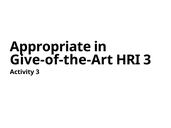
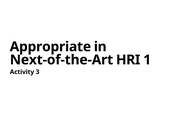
Give-of-the-Art: Give-of-the-Art -> Next-of-the-Art
HRI 3: 3 -> 1
